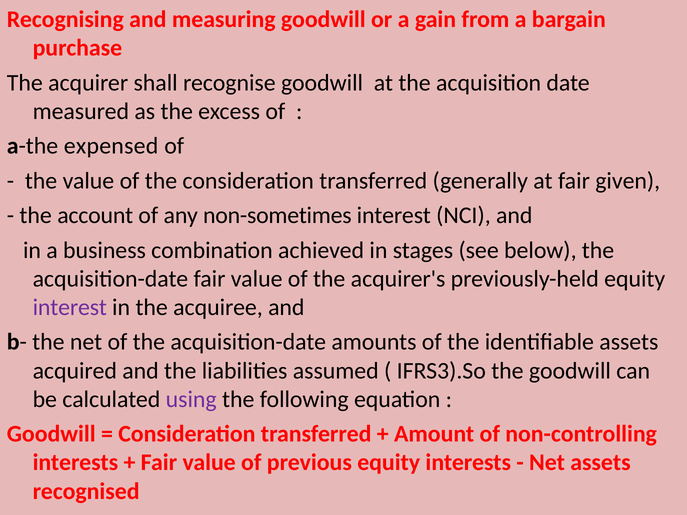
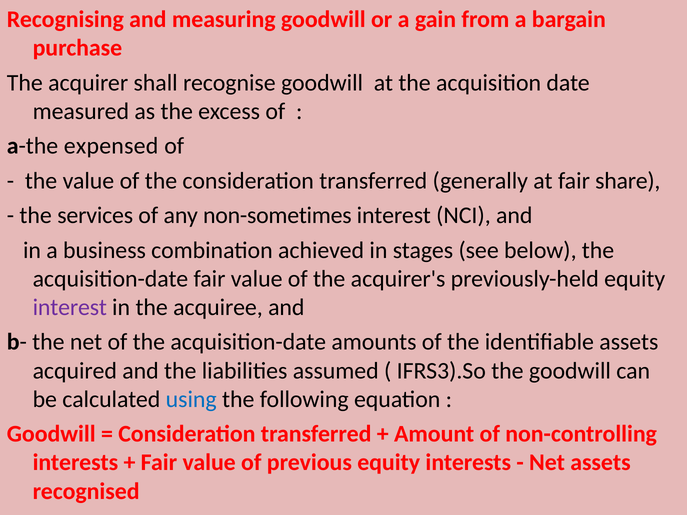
given: given -> share
account: account -> services
using colour: purple -> blue
